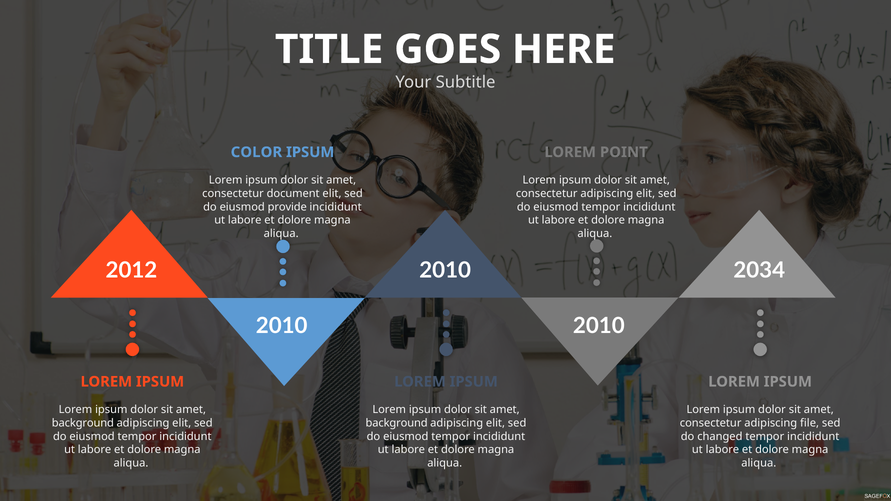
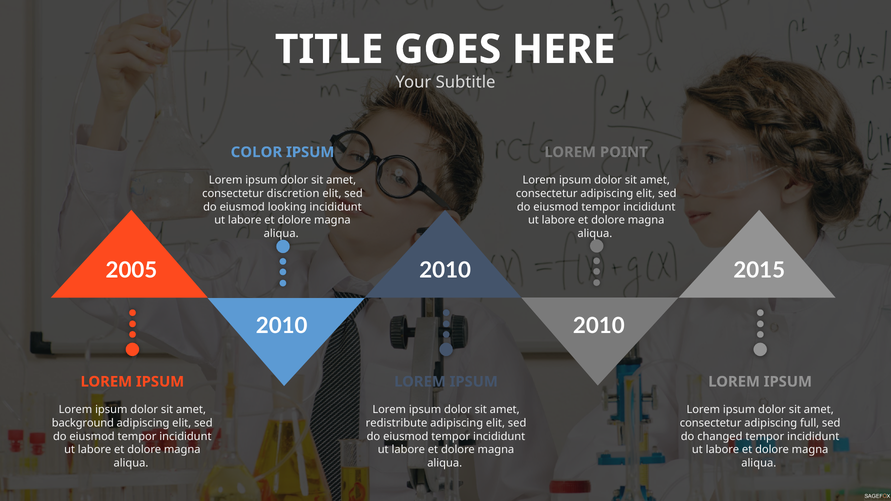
document: document -> discretion
provide: provide -> looking
2012: 2012 -> 2005
2034: 2034 -> 2015
background at (397, 423): background -> redistribute
file: file -> full
